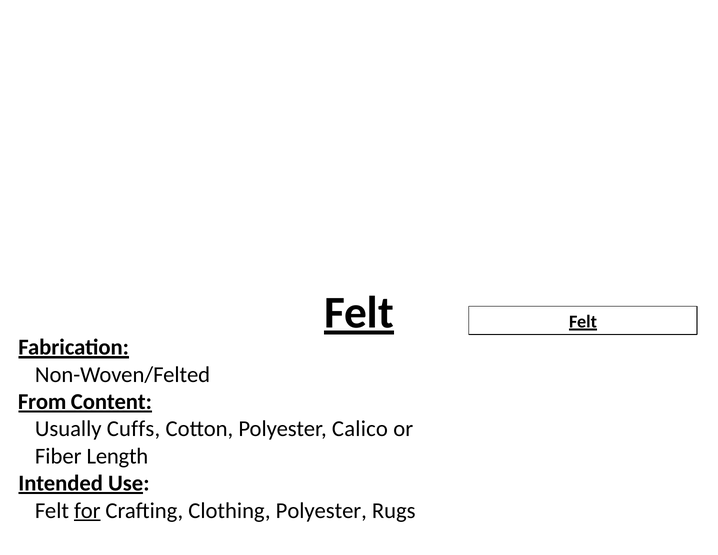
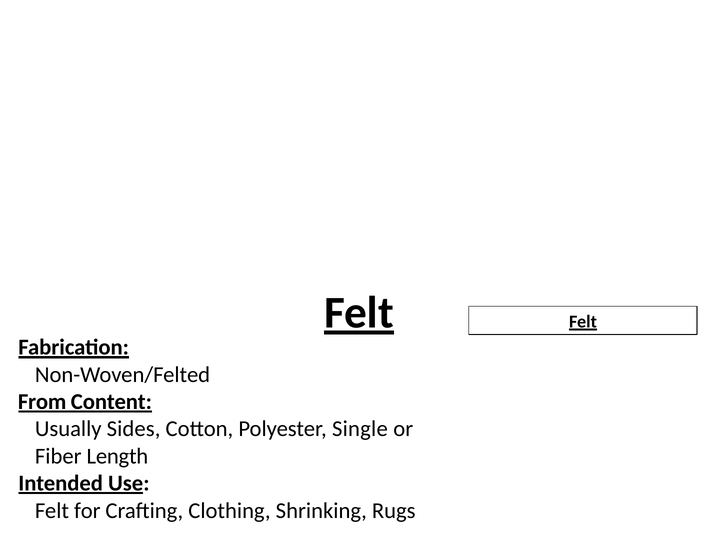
Cuffs: Cuffs -> Sides
Calico: Calico -> Single
for underline: present -> none
Clothing Polyester: Polyester -> Shrinking
